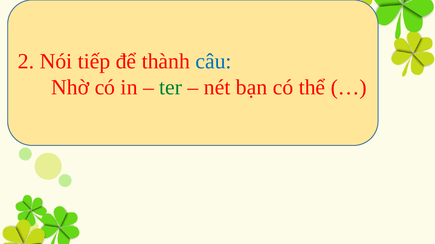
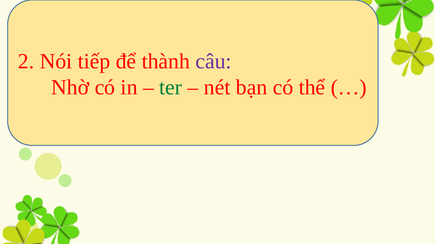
câu colour: blue -> purple
